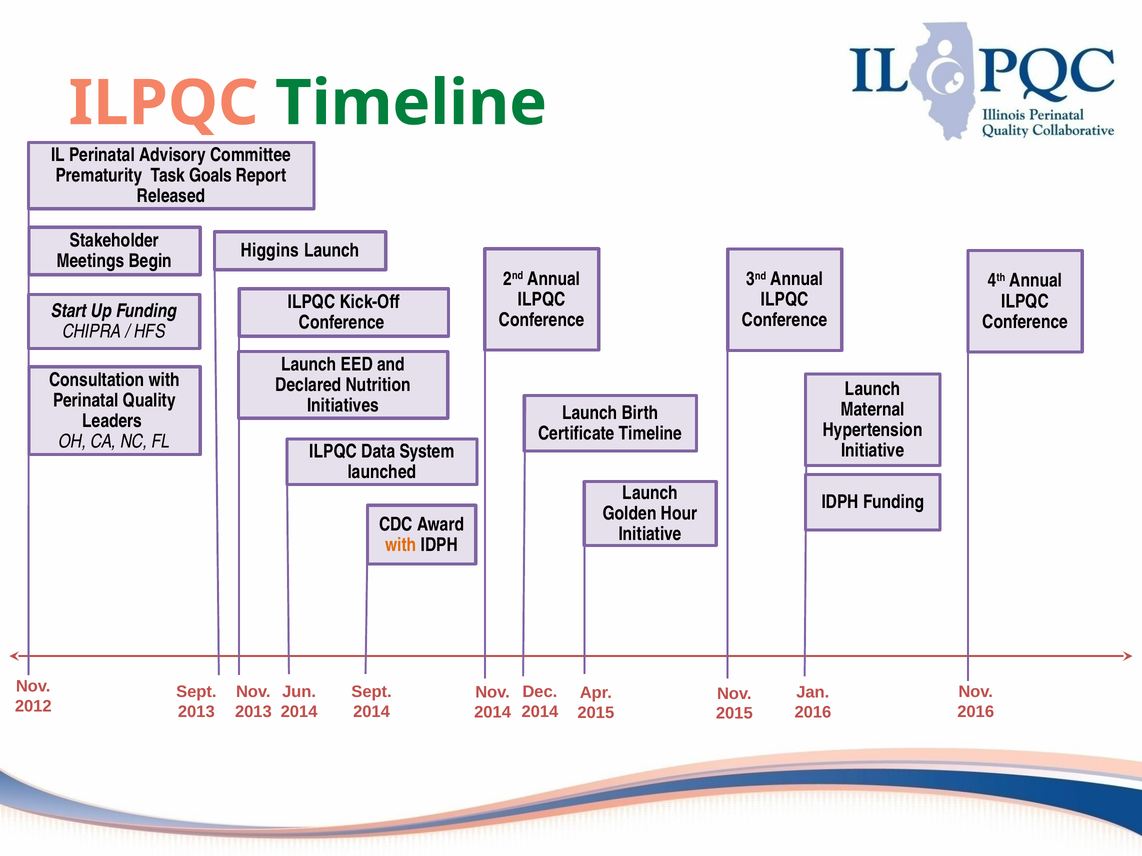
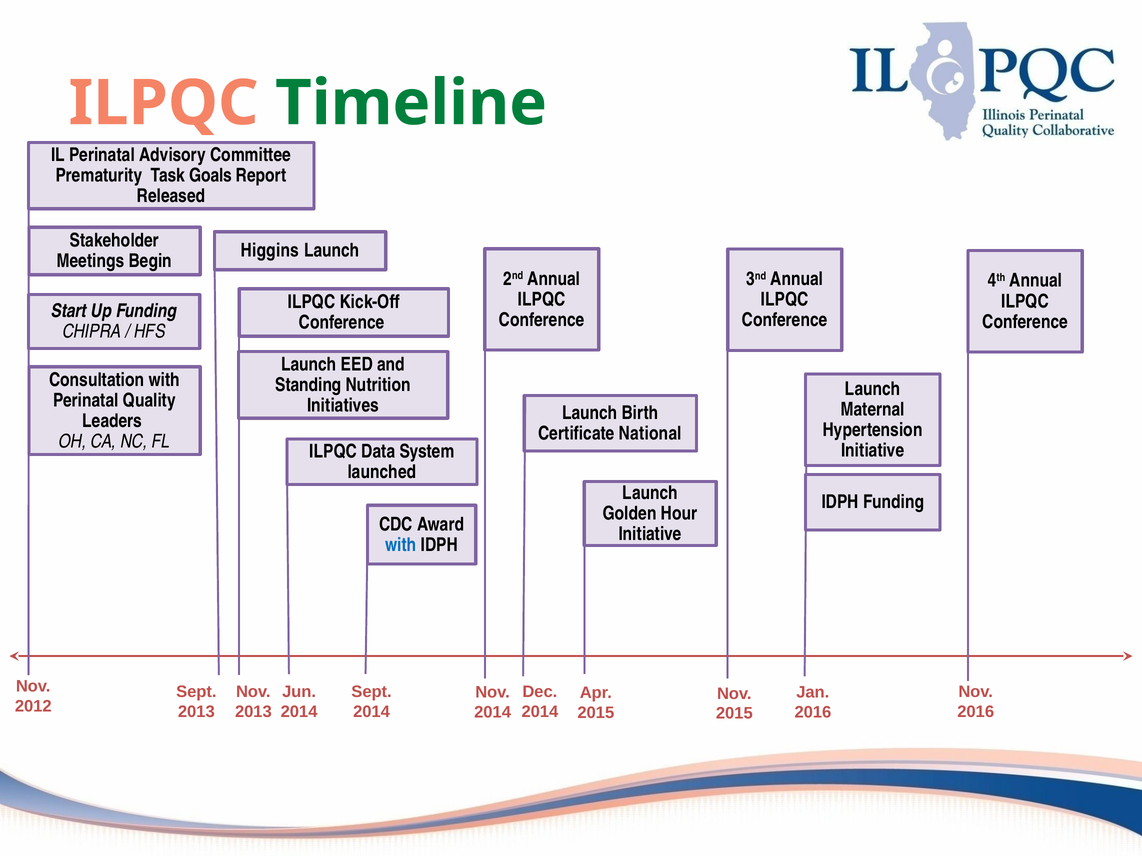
Declared: Declared -> Standing
Certificate Timeline: Timeline -> National
with at (401, 545) colour: orange -> blue
